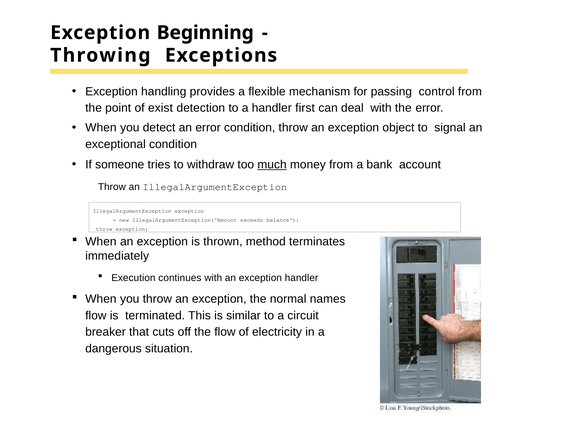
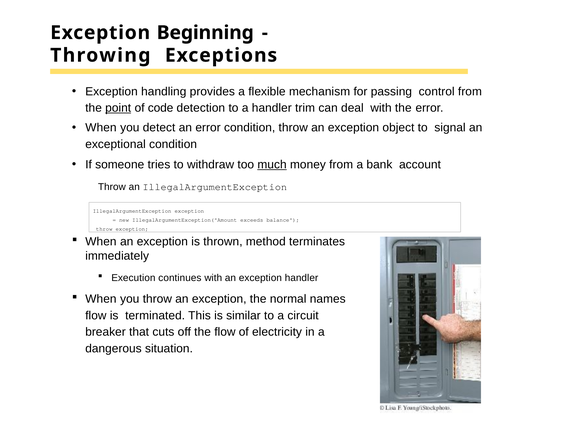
point underline: none -> present
exist: exist -> code
first: first -> trim
